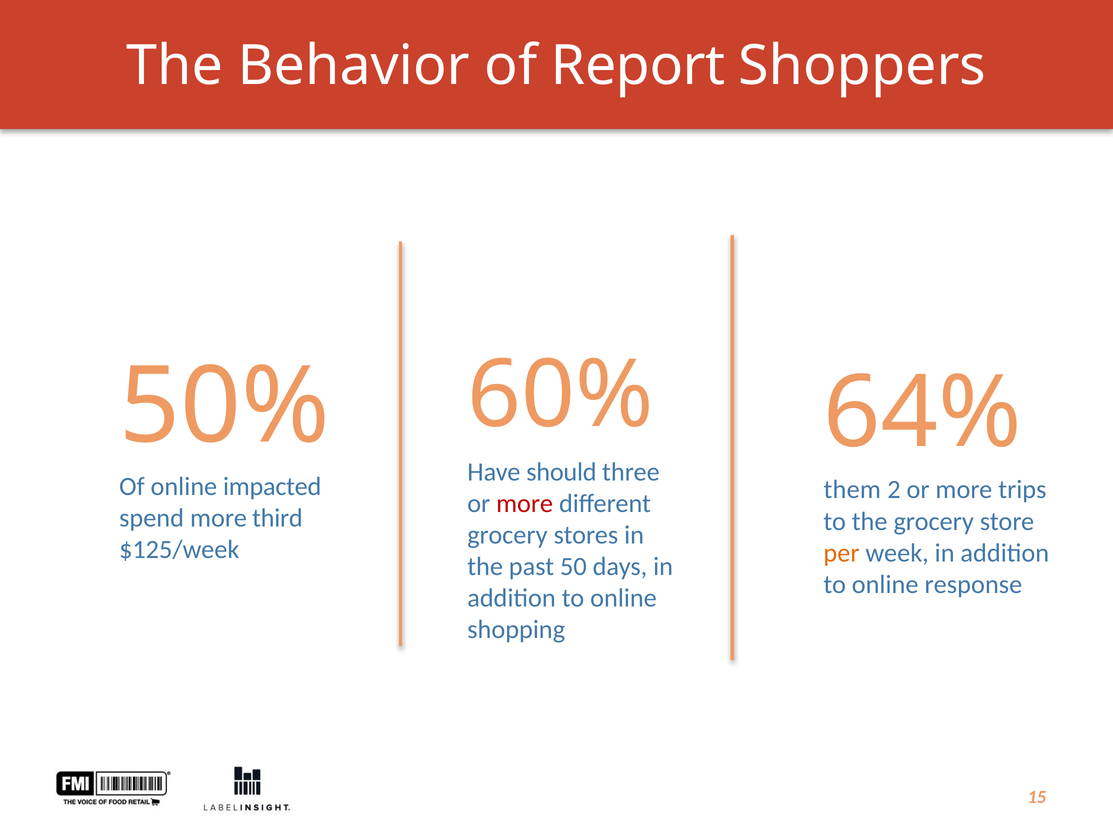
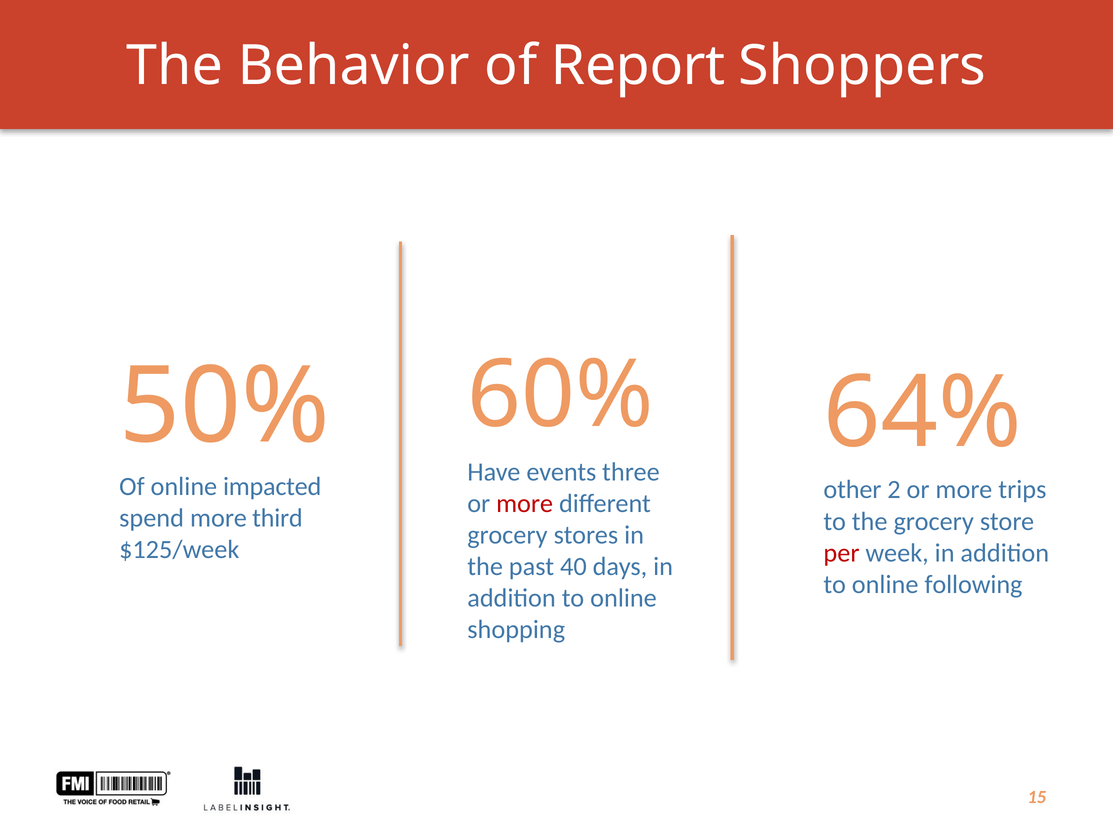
should: should -> events
them: them -> other
per colour: orange -> red
50: 50 -> 40
response: response -> following
